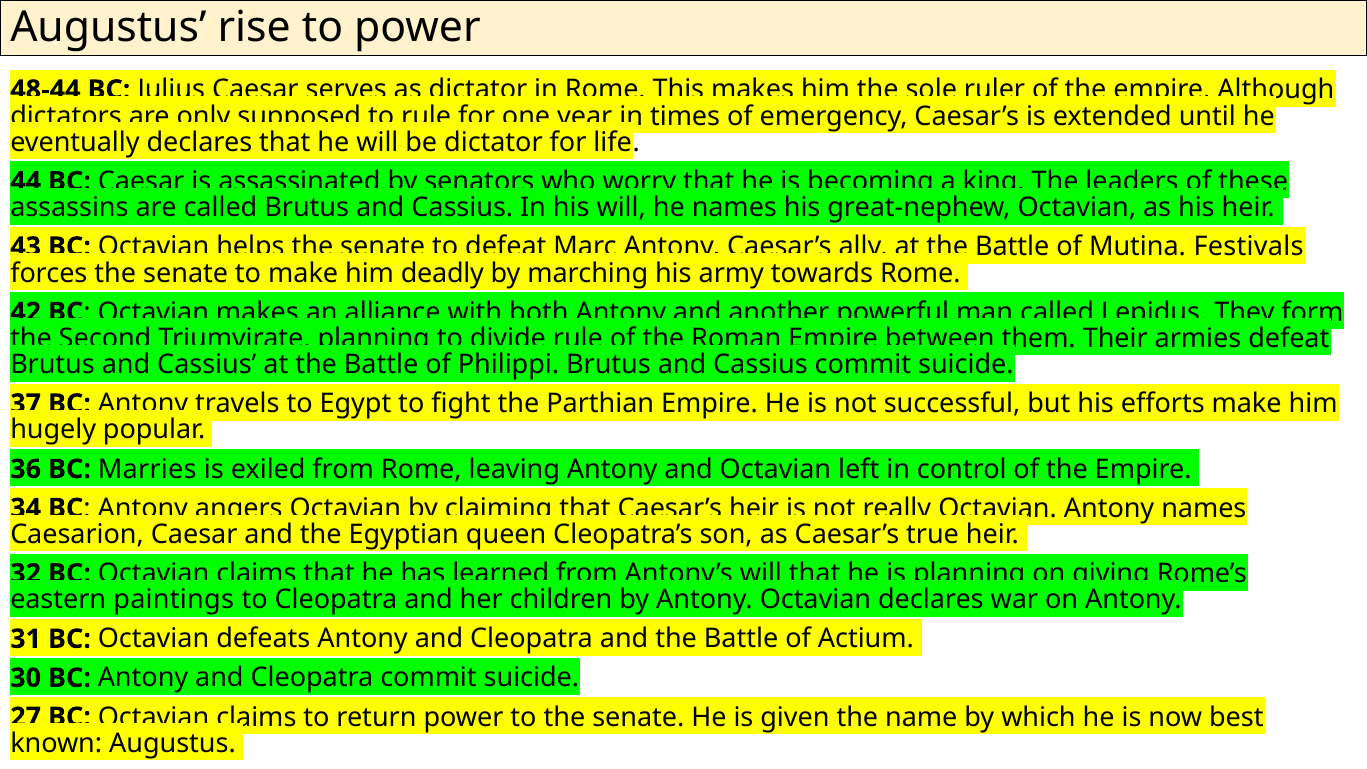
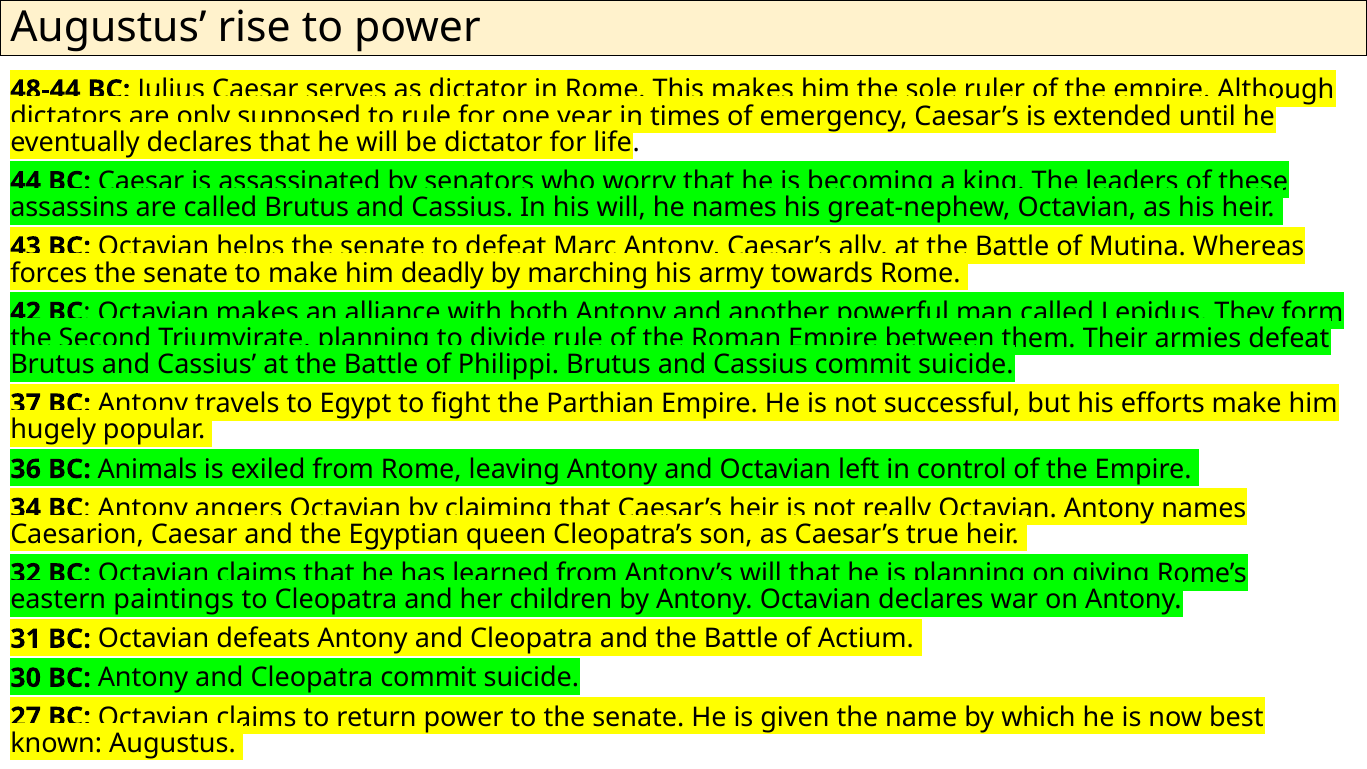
Festivals: Festivals -> Whereas
Marries: Marries -> Animals
